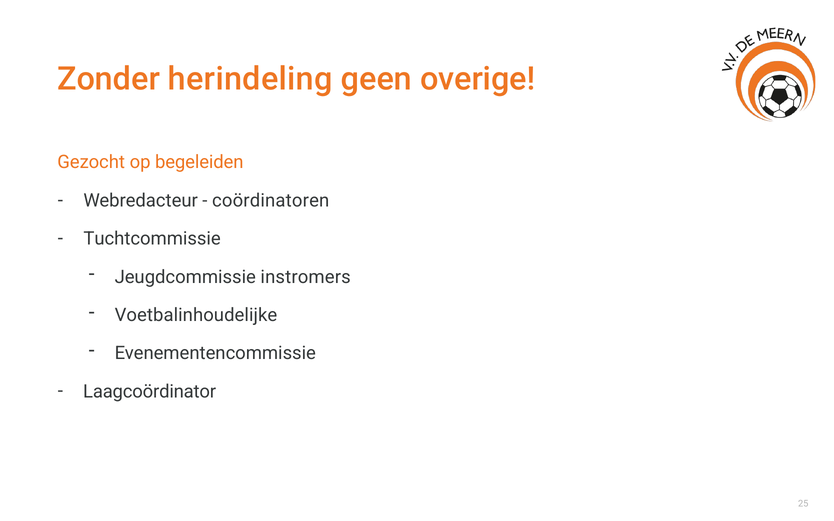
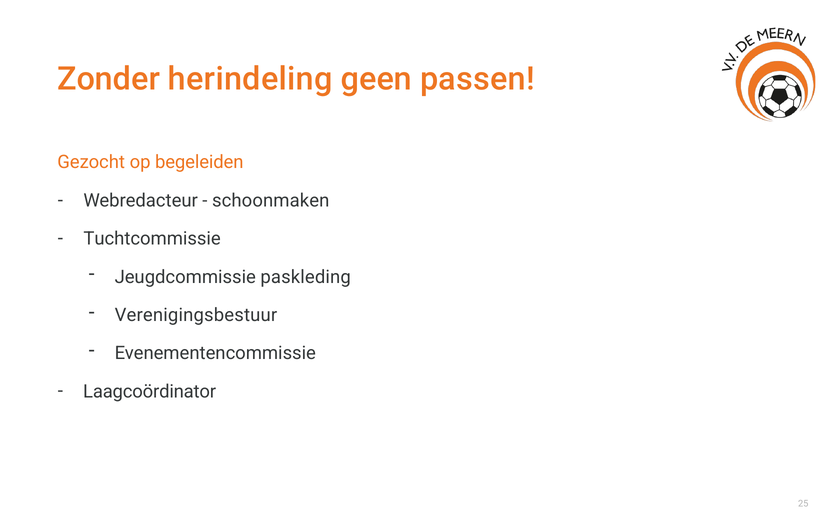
overige: overige -> passen
coördinatoren: coördinatoren -> schoonmaken
instromers: instromers -> paskleding
Voetbalinhoudelijke: Voetbalinhoudelijke -> Verenigingsbestuur
